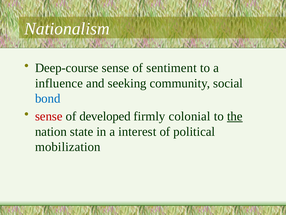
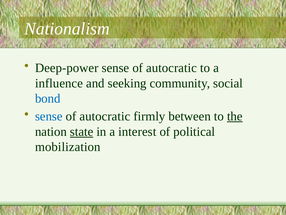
Deep-course: Deep-course -> Deep-power
sentiment at (172, 68): sentiment -> autocratic
sense at (49, 116) colour: red -> blue
developed at (105, 116): developed -> autocratic
colonial: colonial -> between
state underline: none -> present
